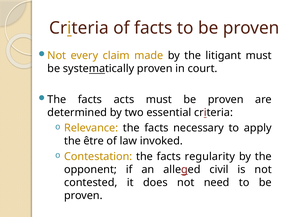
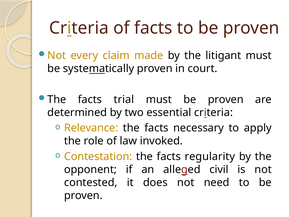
acts: acts -> trial
être: être -> role
